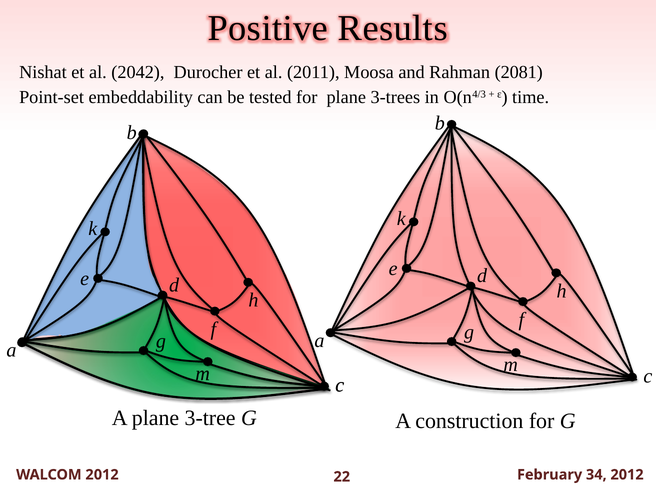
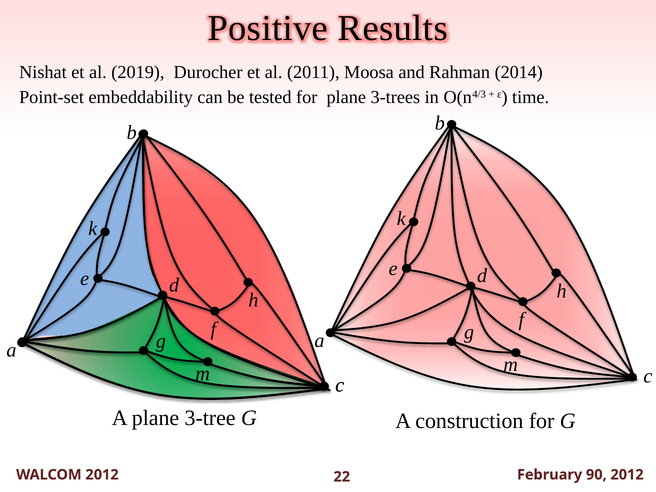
2042: 2042 -> 2019
2081: 2081 -> 2014
34: 34 -> 90
